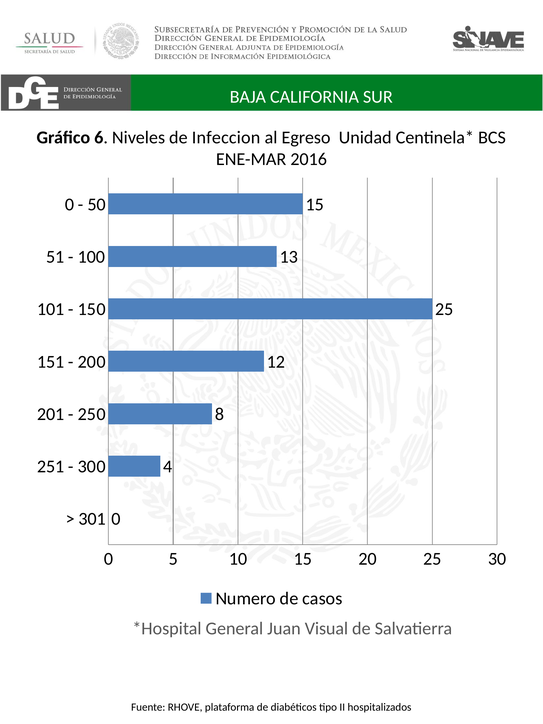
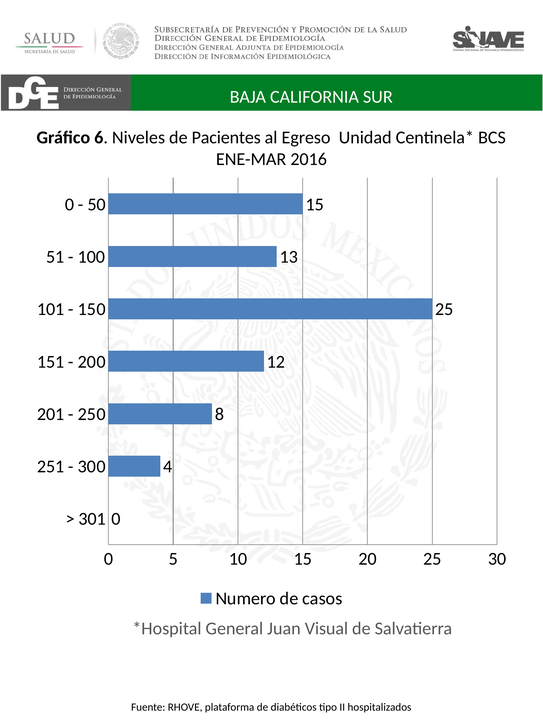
Infeccion: Infeccion -> Pacientes
